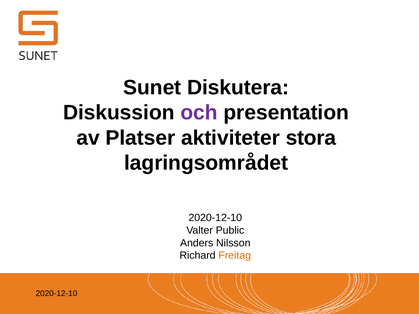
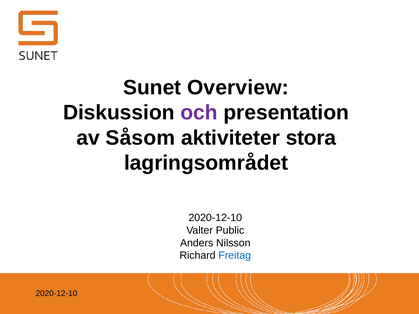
Diskutera: Diskutera -> Overview
Platser: Platser -> Såsom
Freitag colour: orange -> blue
